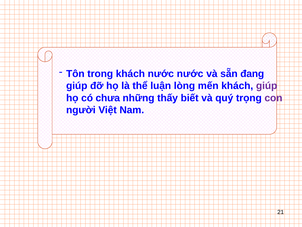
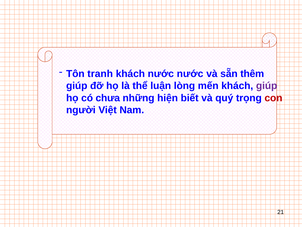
trong: trong -> tranh
đang: đang -> thêm
thấy: thấy -> hiện
con colour: purple -> red
